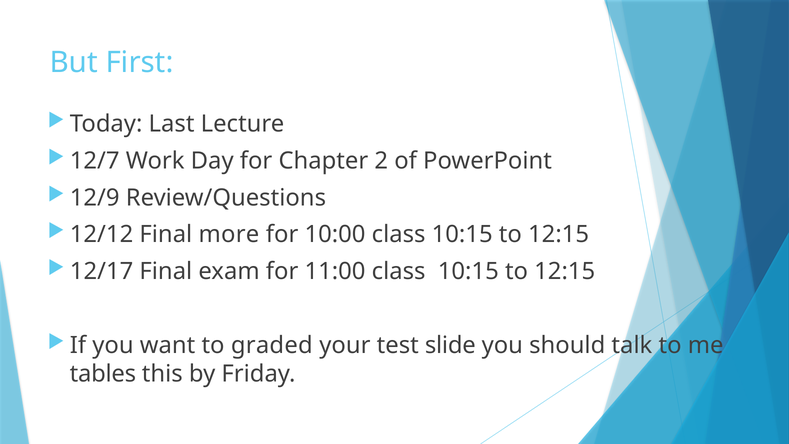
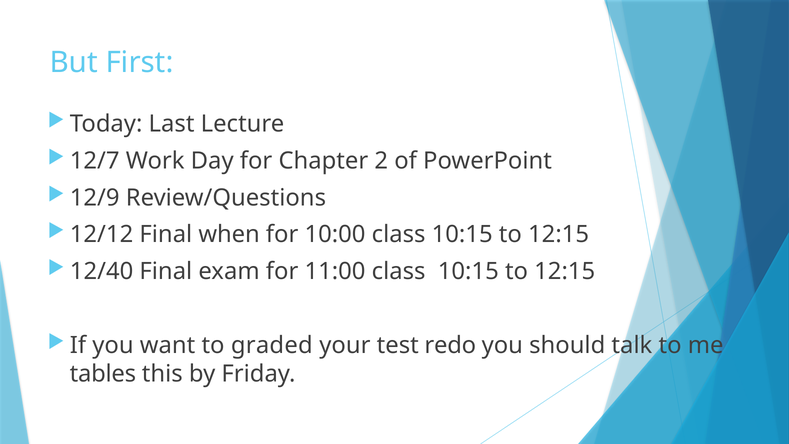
more: more -> when
12/17: 12/17 -> 12/40
slide: slide -> redo
